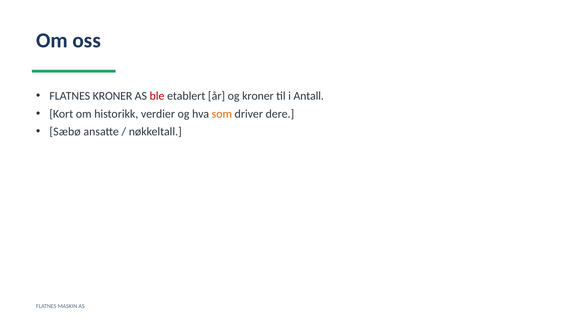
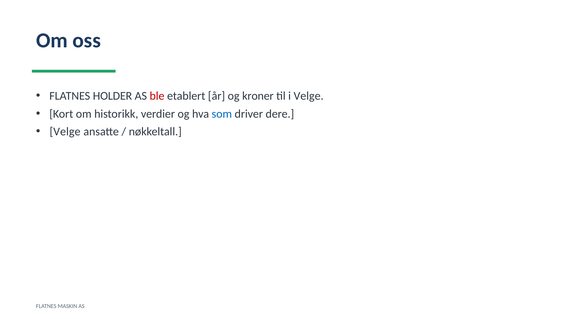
FLATNES KRONER: KRONER -> HOLDER
i Antall: Antall -> Velge
som colour: orange -> blue
Sæbø at (65, 131): Sæbø -> Velge
